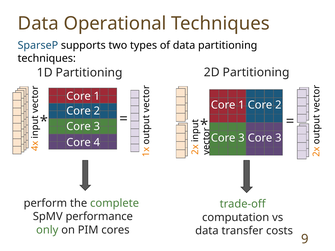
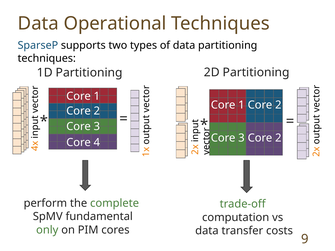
3 Core 3: 3 -> 2
performance: performance -> fundamental
